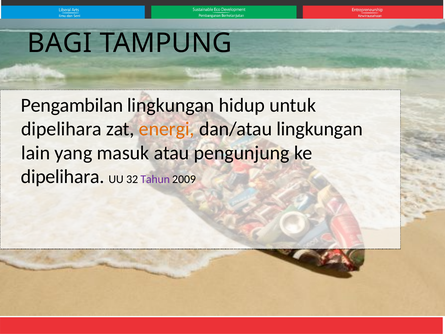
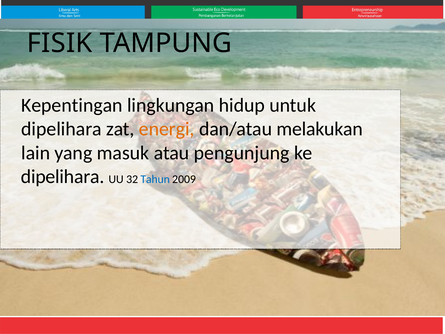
BAGI: BAGI -> FISIK
Pengambilan: Pengambilan -> Kepentingan
dan/atau lingkungan: lingkungan -> melakukan
Tahun colour: purple -> blue
